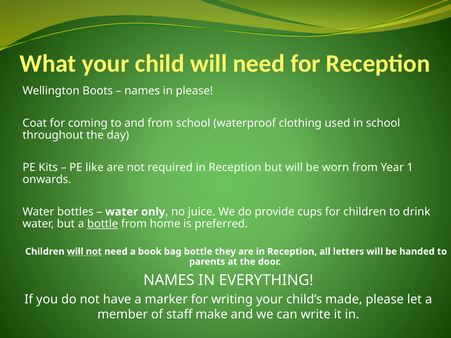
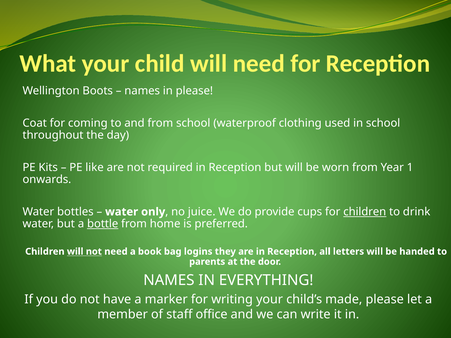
children at (365, 212) underline: none -> present
bag bottle: bottle -> logins
make: make -> office
